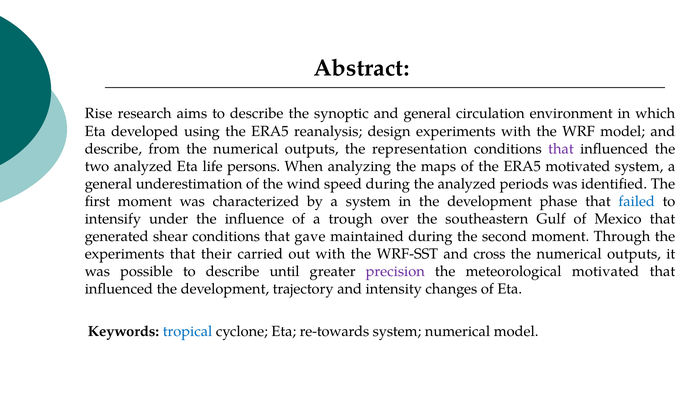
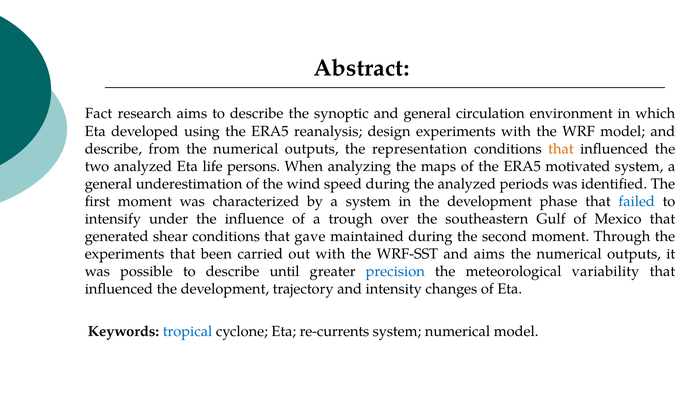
Rise: Rise -> Fact
that at (561, 149) colour: purple -> orange
their: their -> been
and cross: cross -> aims
precision colour: purple -> blue
meteorological motivated: motivated -> variability
re-towards: re-towards -> re-currents
